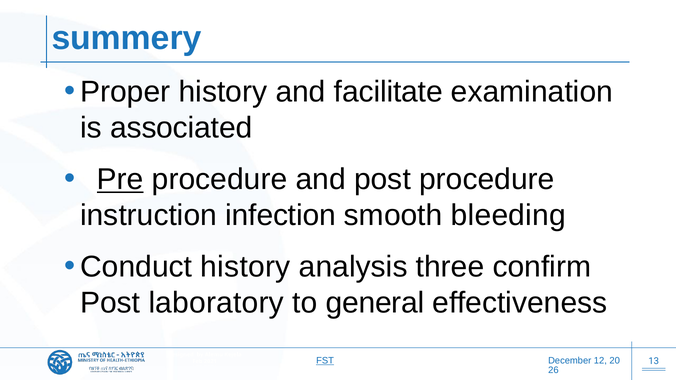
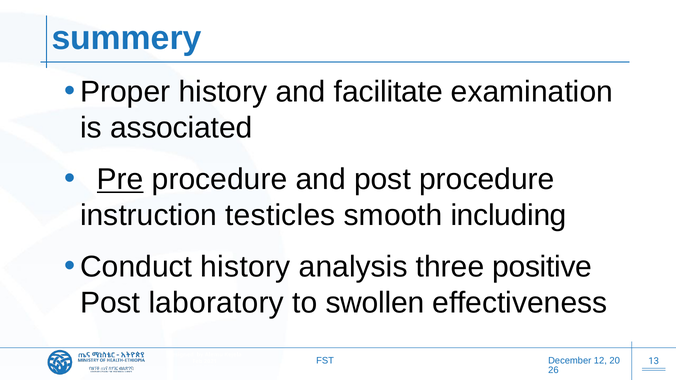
infection: infection -> testicles
bleeding: bleeding -> including
confirm: confirm -> positive
general: general -> swollen
FST underline: present -> none
